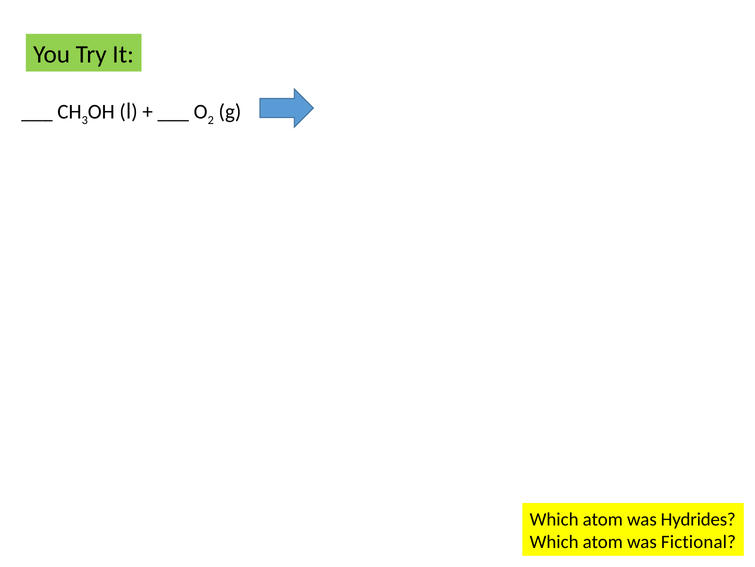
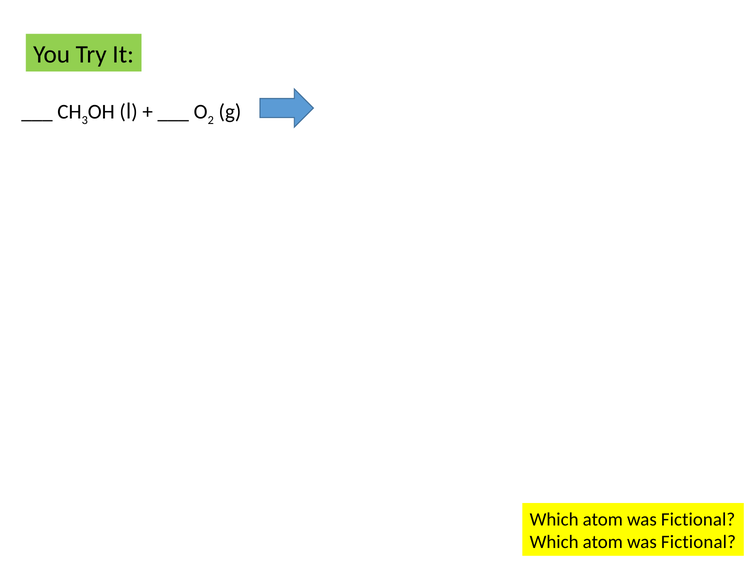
Hydrides at (698, 519): Hydrides -> Fictional
